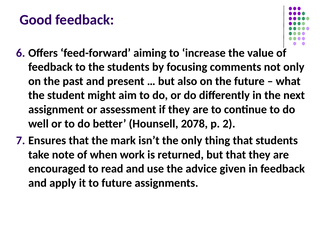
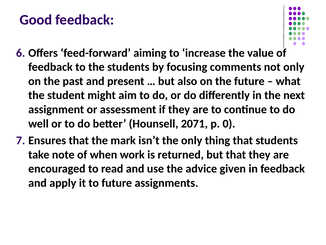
2078: 2078 -> 2071
2: 2 -> 0
